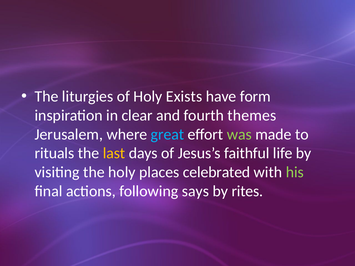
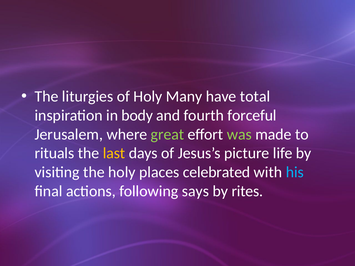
Exists: Exists -> Many
form: form -> total
clear: clear -> body
themes: themes -> forceful
great colour: light blue -> light green
faithful: faithful -> picture
his colour: light green -> light blue
